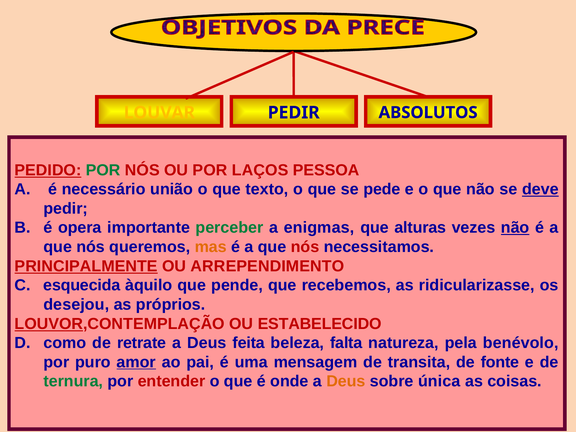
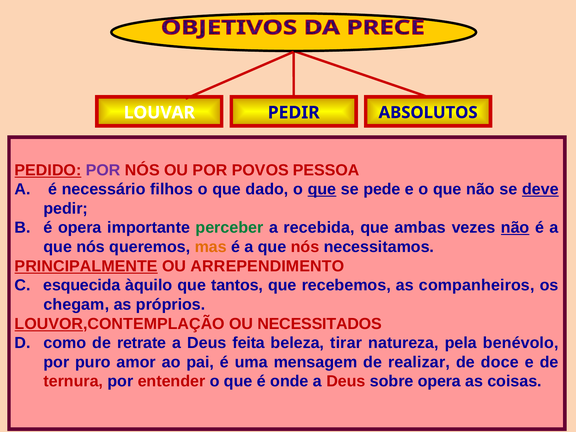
LOUVAR colour: yellow -> white
POR at (103, 170) colour: green -> purple
LAÇOS: LAÇOS -> POVOS
união: união -> filhos
texto: texto -> dado
que at (322, 189) underline: none -> present
enigmas: enigmas -> recebida
alturas: alturas -> ambas
pende: pende -> tantos
ridicularizasse: ridicularizasse -> companheiros
desejou: desejou -> chegam
ESTABELECIDO: ESTABELECIDO -> NECESSITADOS
falta: falta -> tirar
amor underline: present -> none
transita: transita -> realizar
fonte: fonte -> doce
ternura colour: green -> red
Deus at (346, 381) colour: orange -> red
sobre única: única -> opera
